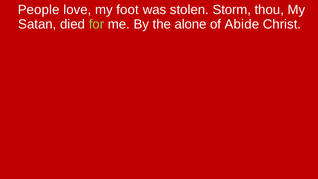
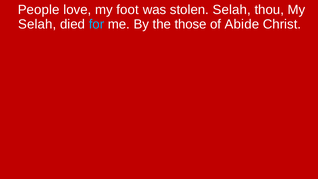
stolen Storm: Storm -> Selah
Satan at (37, 24): Satan -> Selah
for colour: light green -> light blue
alone: alone -> those
